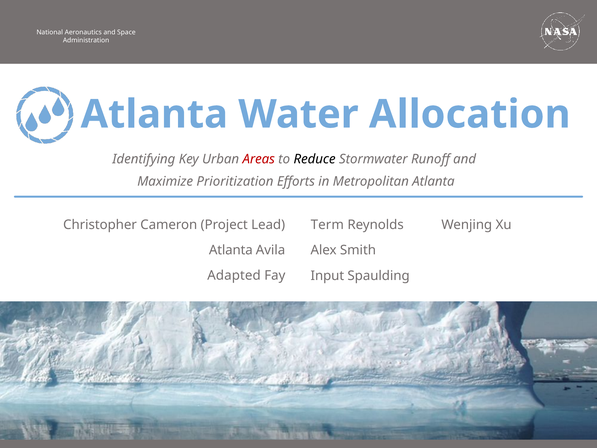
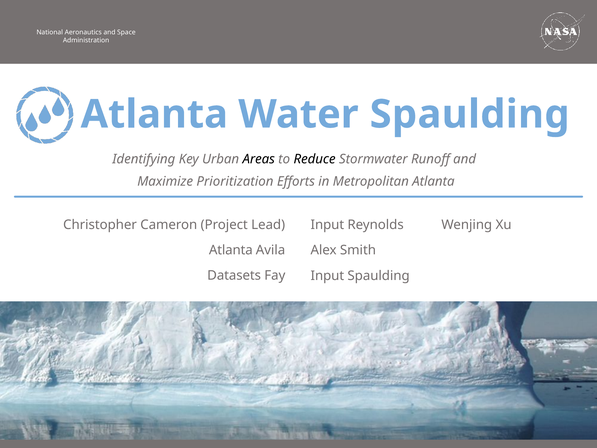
Water Allocation: Allocation -> Spaulding
Areas colour: red -> black
Term at (327, 225): Term -> Input
Adapted: Adapted -> Datasets
